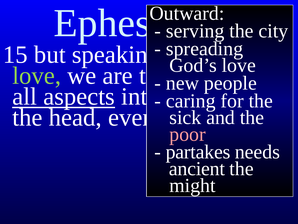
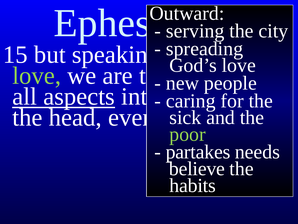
poor colour: pink -> light green
ancient: ancient -> believe
might: might -> habits
